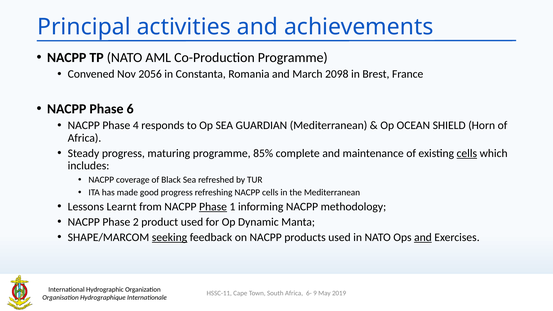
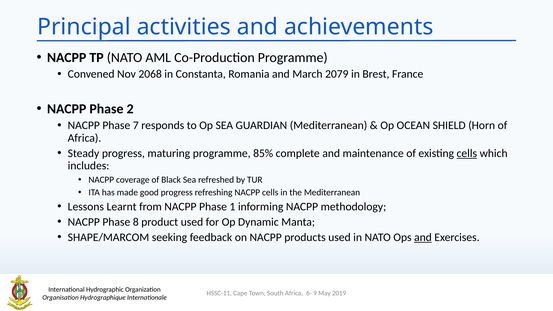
2056: 2056 -> 2068
2098: 2098 -> 2079
6: 6 -> 2
4: 4 -> 7
Phase at (213, 207) underline: present -> none
2: 2 -> 8
seeking underline: present -> none
